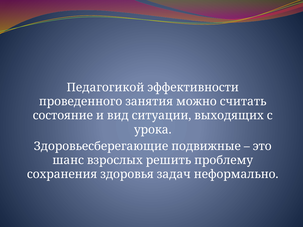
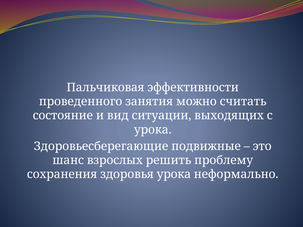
Педагогикой: Педагогикой -> Пальчиковая
здоровья задач: задач -> урока
